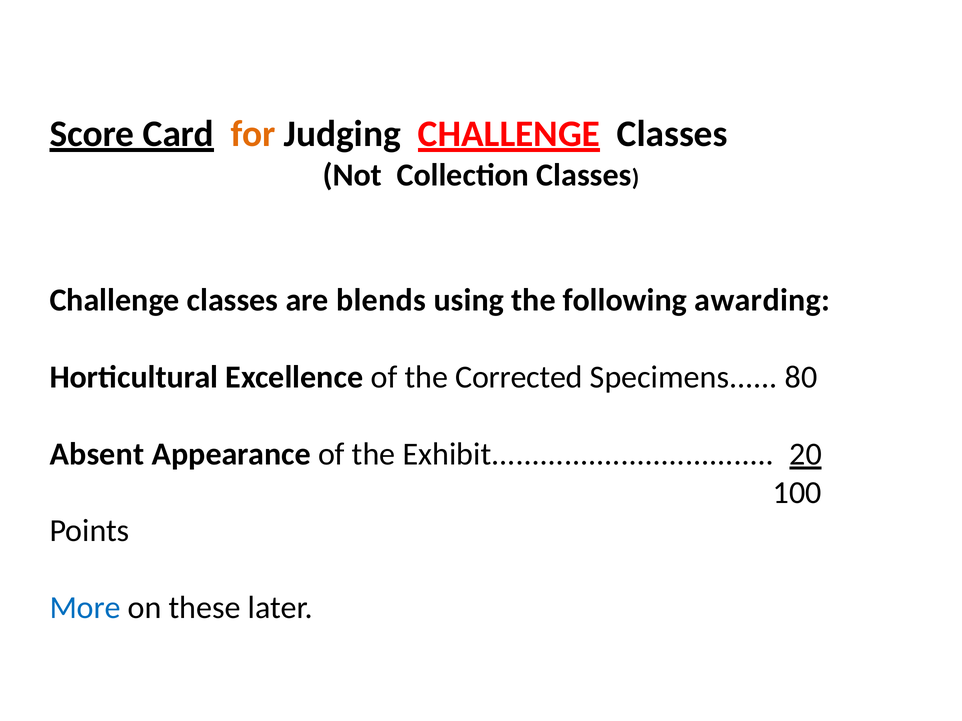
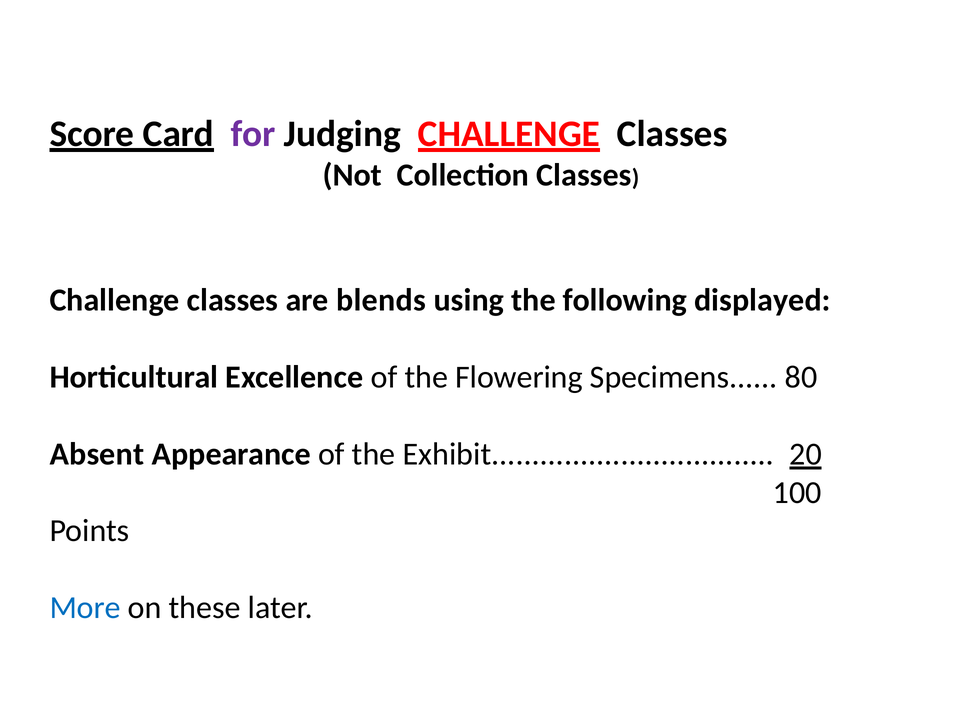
for colour: orange -> purple
awarding: awarding -> displayed
Corrected: Corrected -> Flowering
